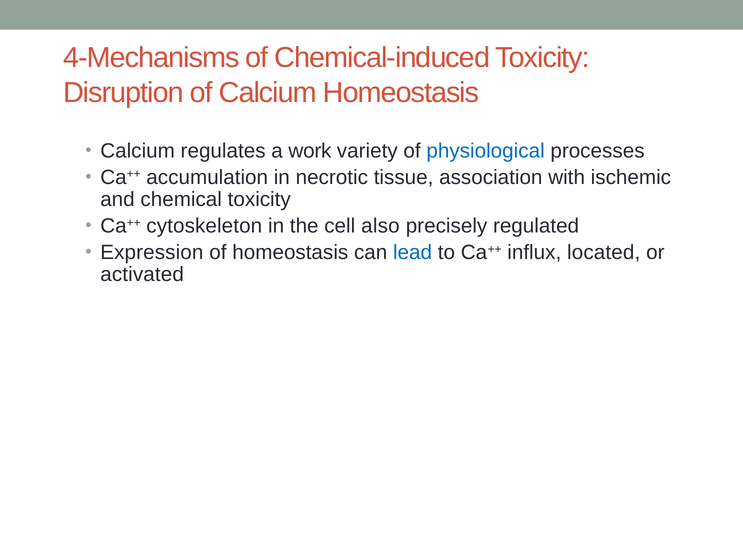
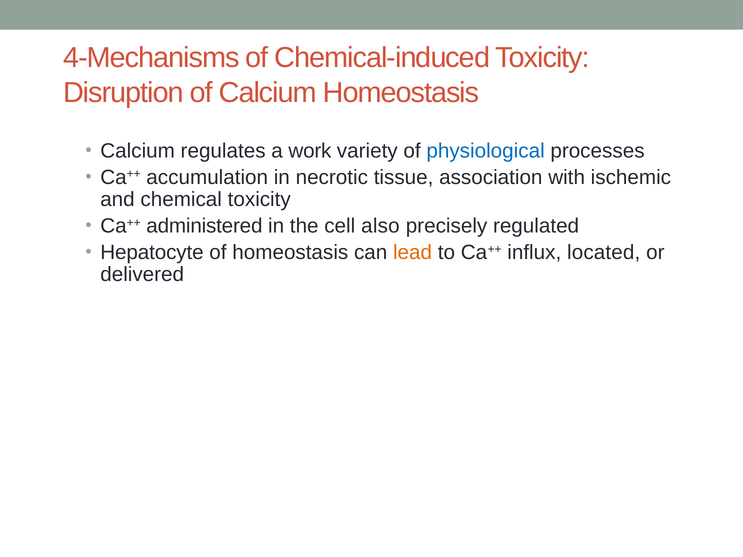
cytoskeleton: cytoskeleton -> administered
Expression: Expression -> Hepatocyte
lead colour: blue -> orange
activated: activated -> delivered
